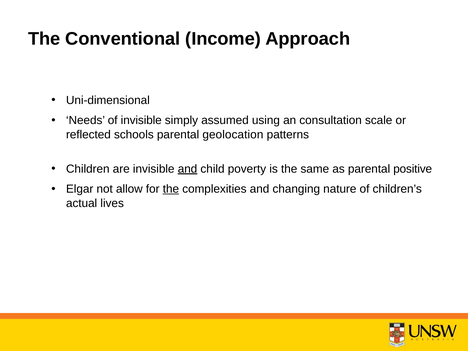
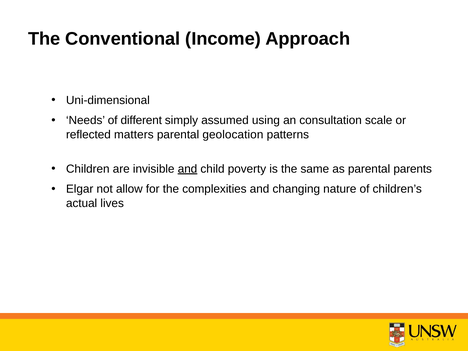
of invisible: invisible -> different
schools: schools -> matters
positive: positive -> parents
the at (171, 189) underline: present -> none
